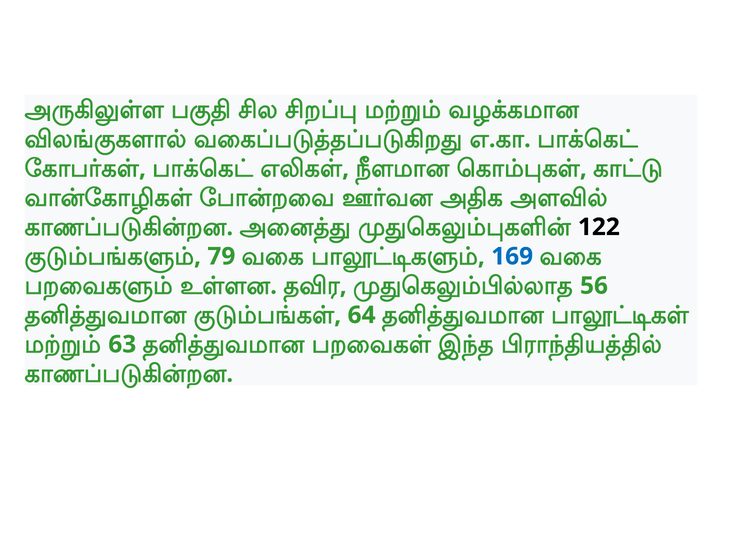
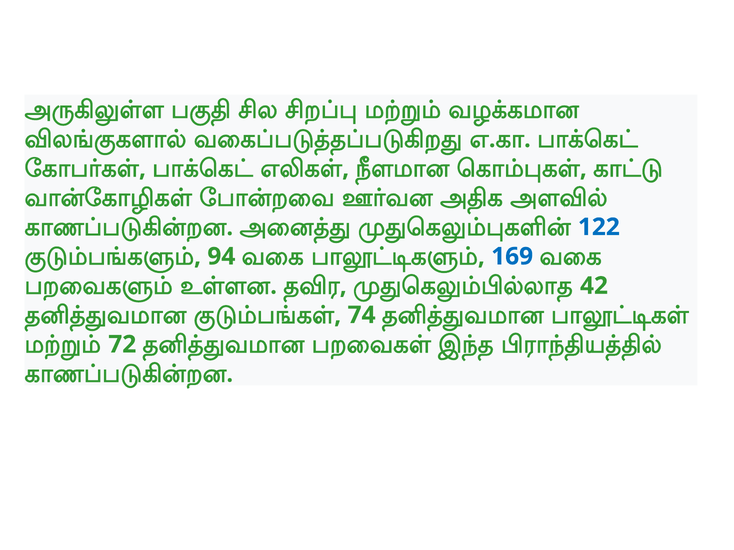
122 colour: black -> blue
79: 79 -> 94
56: 56 -> 42
64: 64 -> 74
63: 63 -> 72
